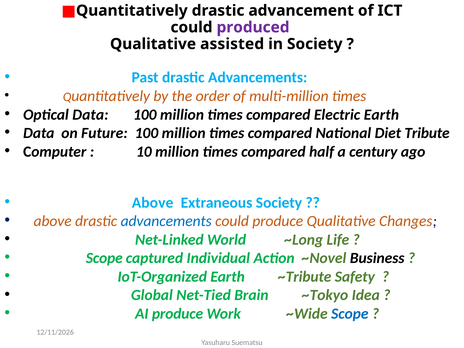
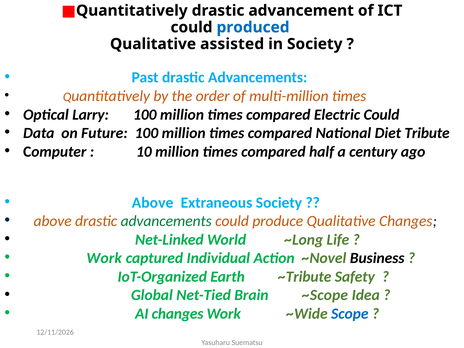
produced colour: purple -> blue
Optical Data: Data -> Larry
Electric Earth: Earth -> Could
advancements at (166, 221) colour: blue -> green
Scope at (104, 258): Scope -> Work
~Tokyo: ~Tokyo -> ~Scope
AI produce: produce -> changes
